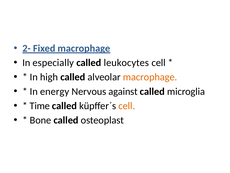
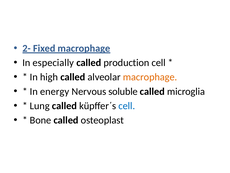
leukocytes: leukocytes -> production
against: against -> soluble
Time: Time -> Lung
cell at (127, 106) colour: orange -> blue
